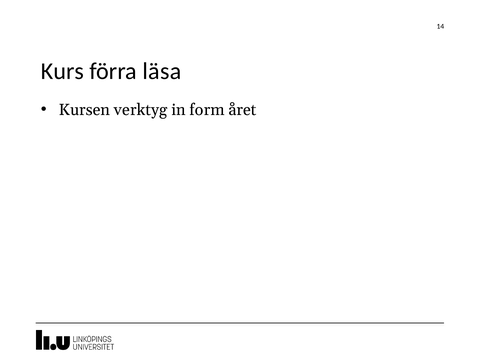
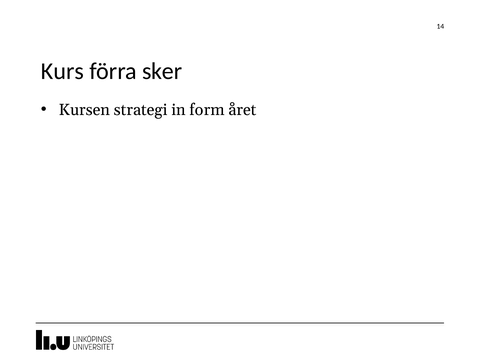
läsa: läsa -> sker
verktyg: verktyg -> strategi
